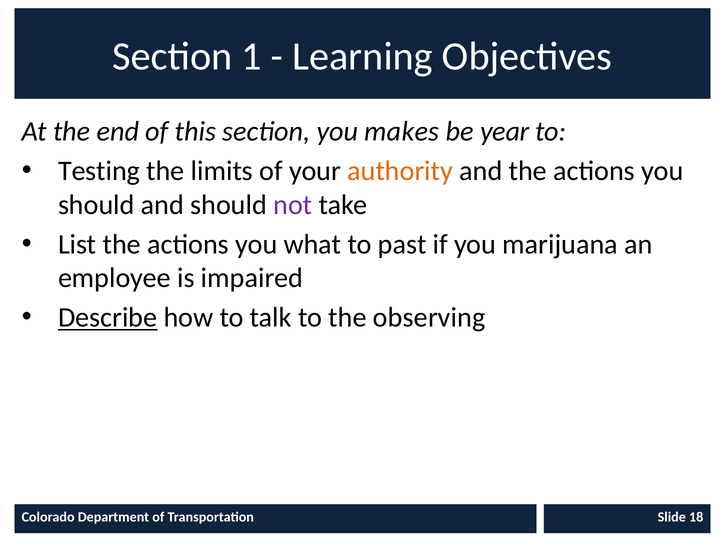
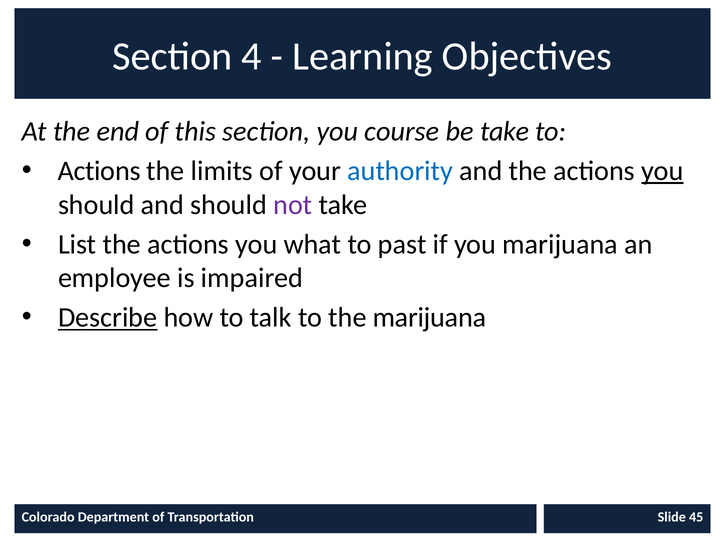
1: 1 -> 4
makes: makes -> course
be year: year -> take
Testing at (99, 171): Testing -> Actions
authority colour: orange -> blue
you at (662, 171) underline: none -> present
the observing: observing -> marijuana
18: 18 -> 45
